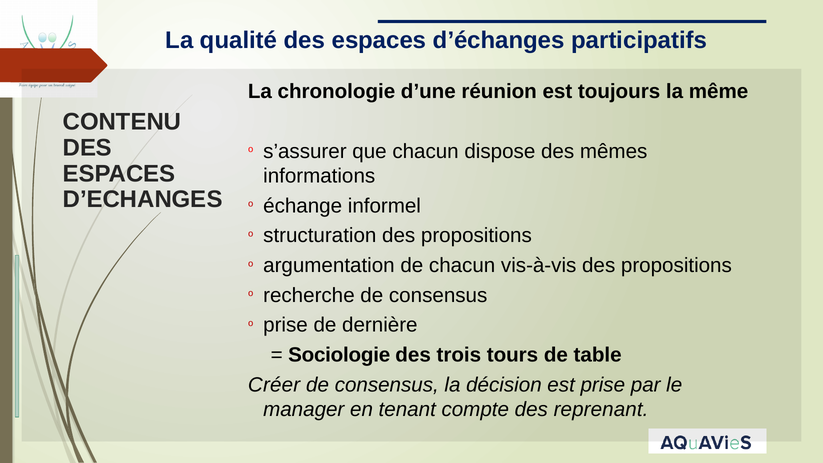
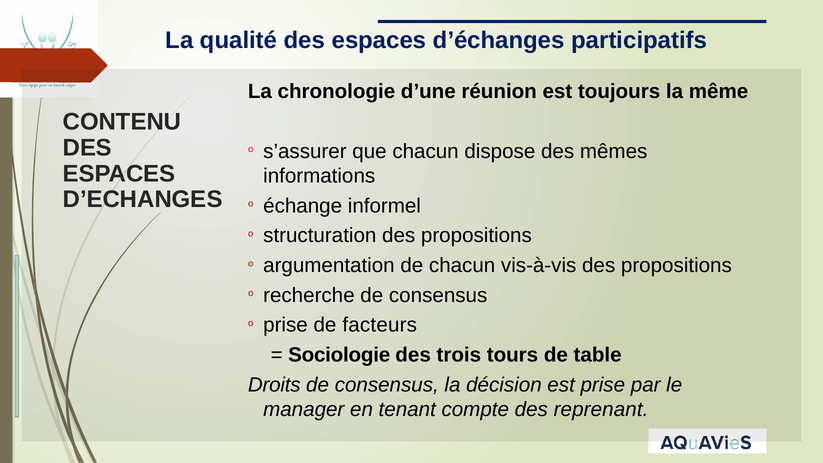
dernière: dernière -> facteurs
Créer: Créer -> Droits
